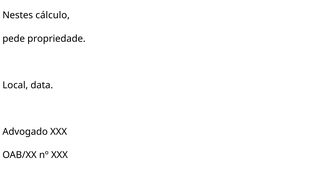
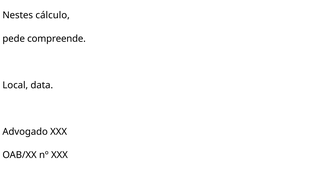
propriedade: propriedade -> compreende
